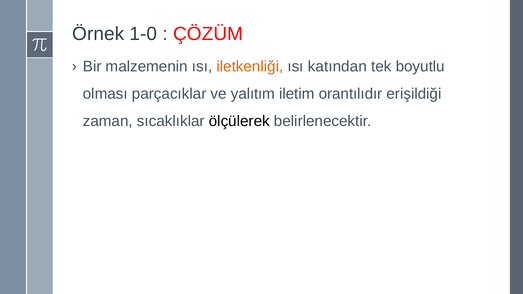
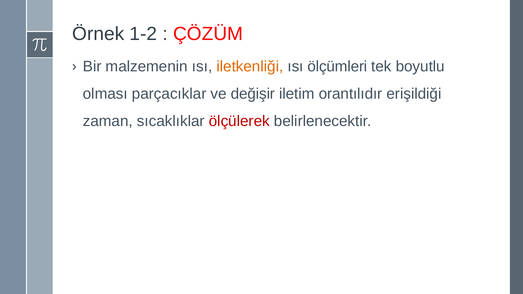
1-0: 1-0 -> 1-2
katından: katından -> ölçümleri
yalıtım: yalıtım -> değişir
ölçülerek colour: black -> red
